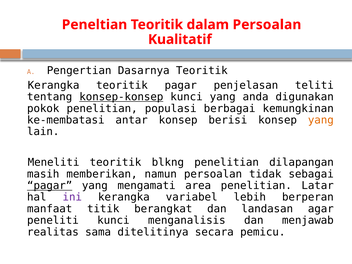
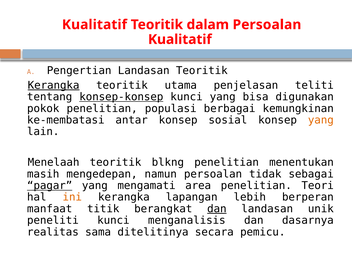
Peneltian at (94, 25): Peneltian -> Kualitatif
Pengertian Dasarnya: Dasarnya -> Landasan
Kerangka at (54, 85) underline: none -> present
teoritik pagar: pagar -> utama
anda: anda -> bisa
berisi: berisi -> sosial
Meneliti: Meneliti -> Menelaah
dilapangan: dilapangan -> menentukan
memberikan: memberikan -> mengedepan
Latar: Latar -> Teori
ini colour: purple -> orange
variabel: variabel -> lapangan
dan at (217, 209) underline: none -> present
agar: agar -> unik
menjawab: menjawab -> dasarnya
